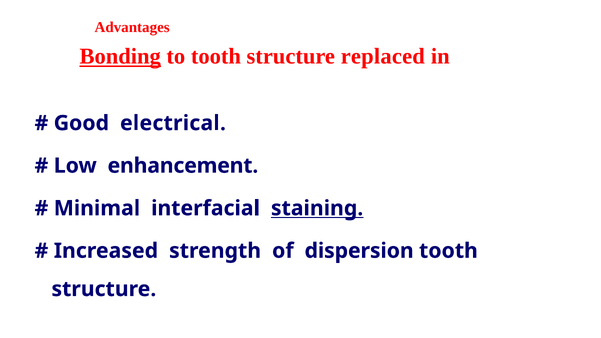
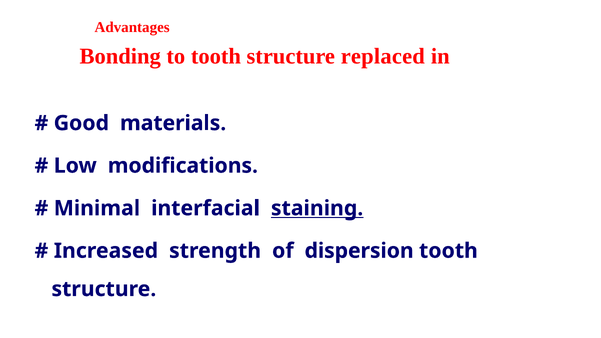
Bonding underline: present -> none
electrical: electrical -> materials
enhancement: enhancement -> modifications
